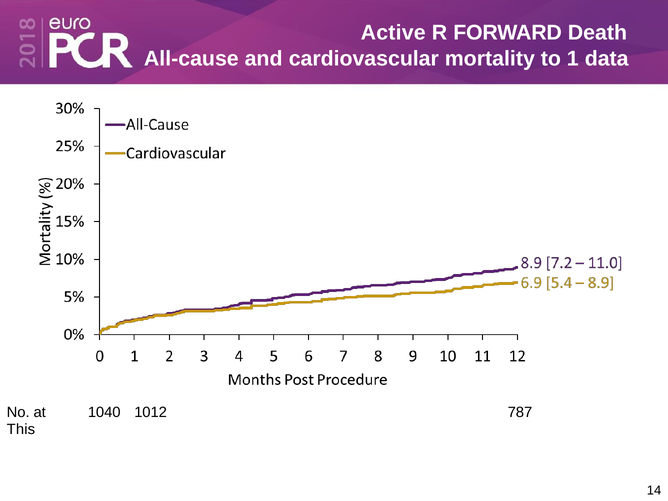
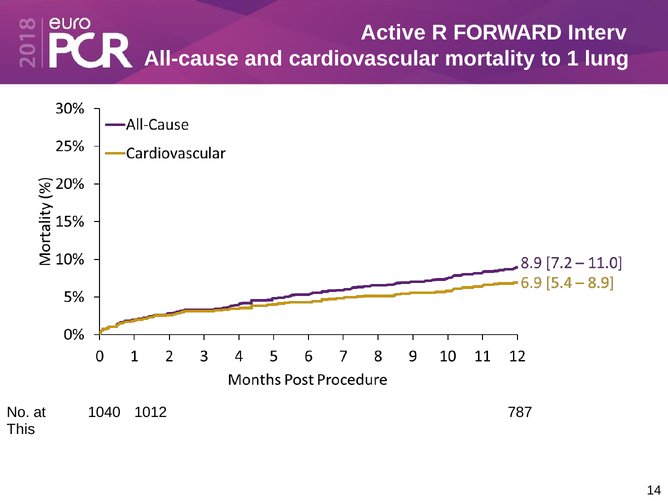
Death: Death -> Interv
data: data -> lung
